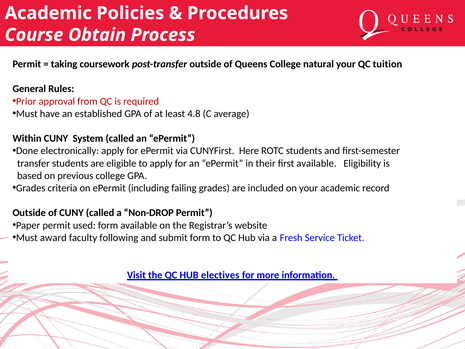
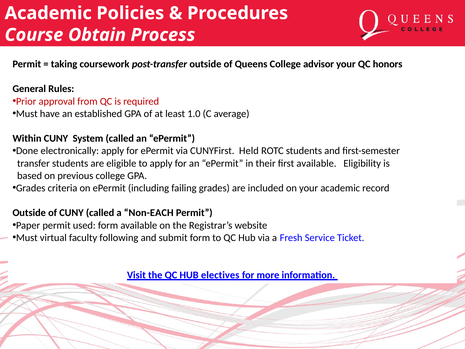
natural: natural -> advisor
tuition: tuition -> honors
4.8: 4.8 -> 1.0
Here: Here -> Held
Non-DROP: Non-DROP -> Non-EACH
award: award -> virtual
